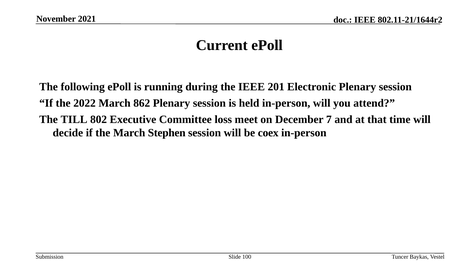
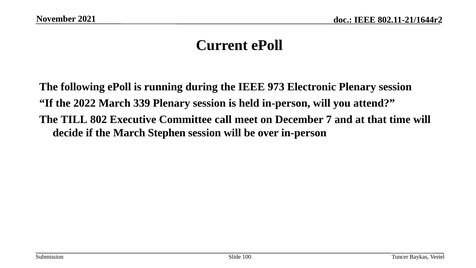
201: 201 -> 973
862: 862 -> 339
loss: loss -> call
coex: coex -> over
